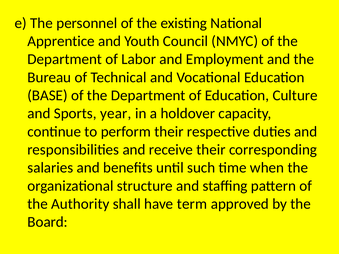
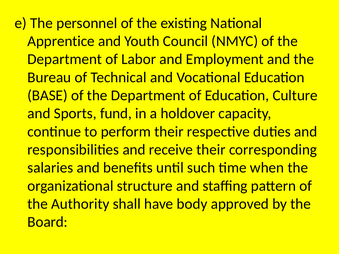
year: year -> fund
term: term -> body
